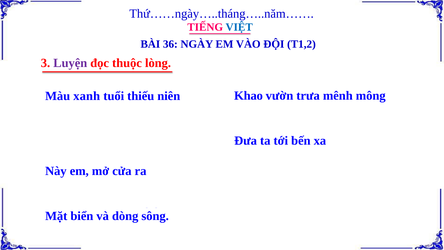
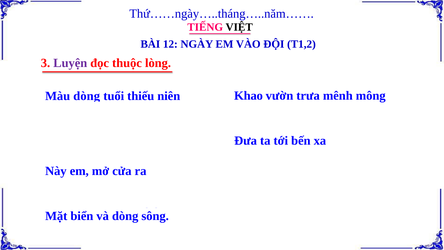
VIỆT colour: blue -> black
36: 36 -> 12
Màu xanh: xanh -> dòng
